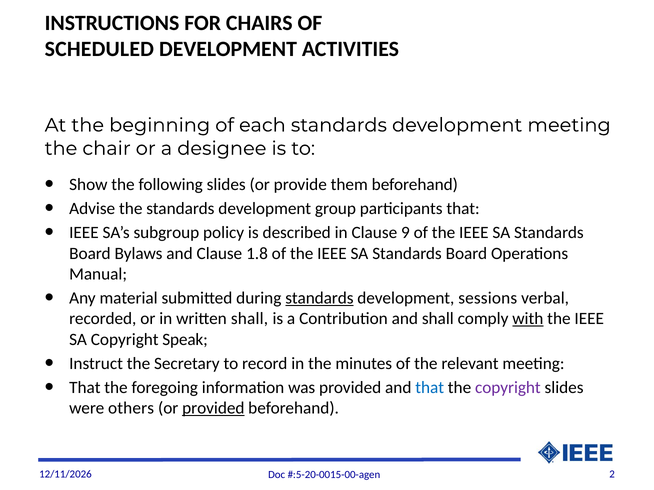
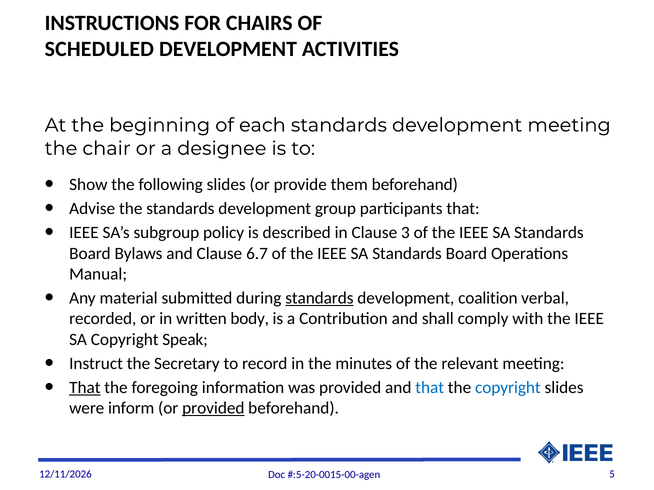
9: 9 -> 3
1.8: 1.8 -> 6.7
sessions: sessions -> coalition
written shall: shall -> body
with underline: present -> none
That at (85, 388) underline: none -> present
copyright at (508, 388) colour: purple -> blue
others: others -> inform
2: 2 -> 5
